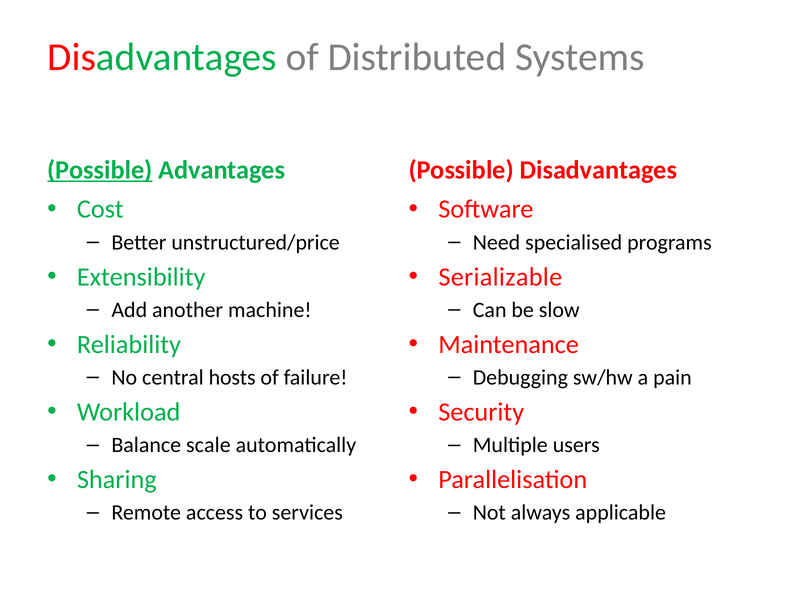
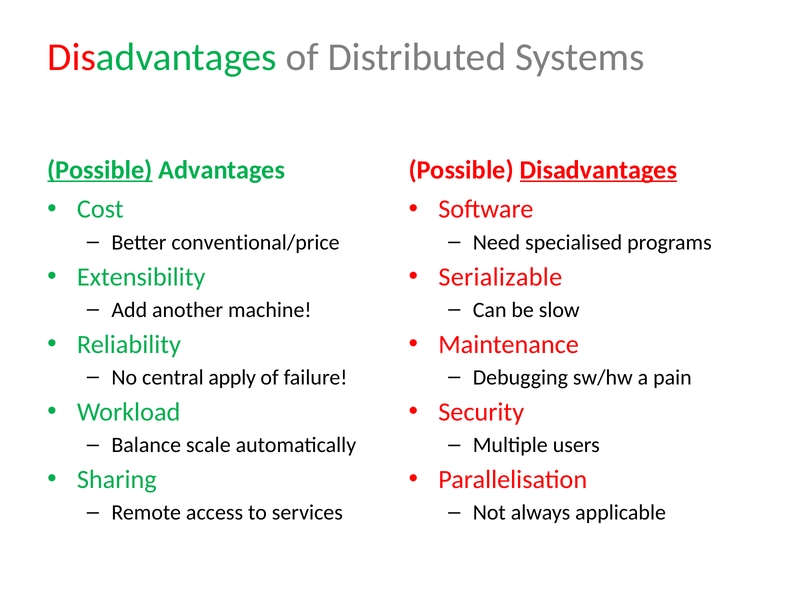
Disadvantages at (598, 170) underline: none -> present
unstructured/price: unstructured/price -> conventional/price
hosts: hosts -> apply
